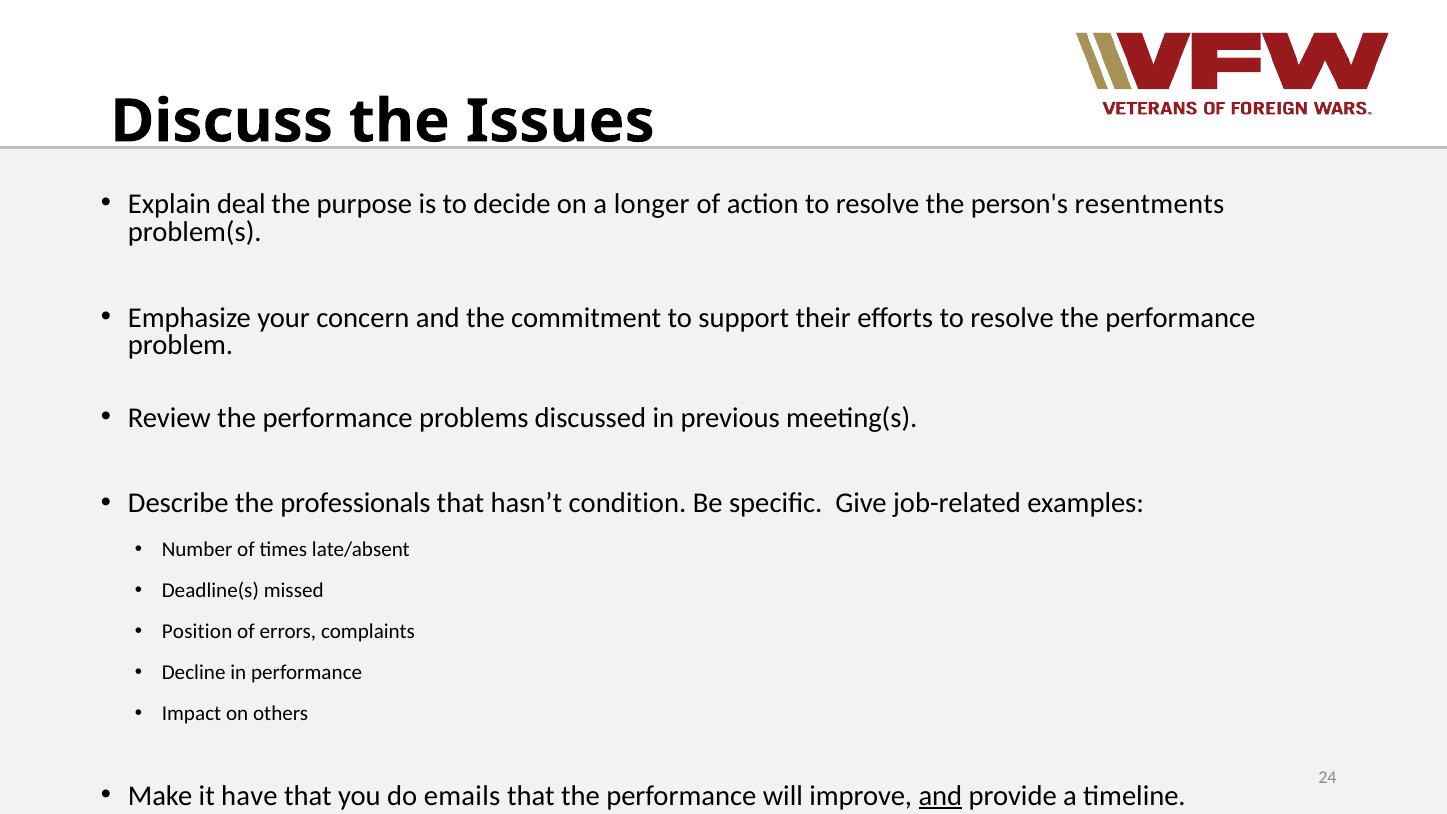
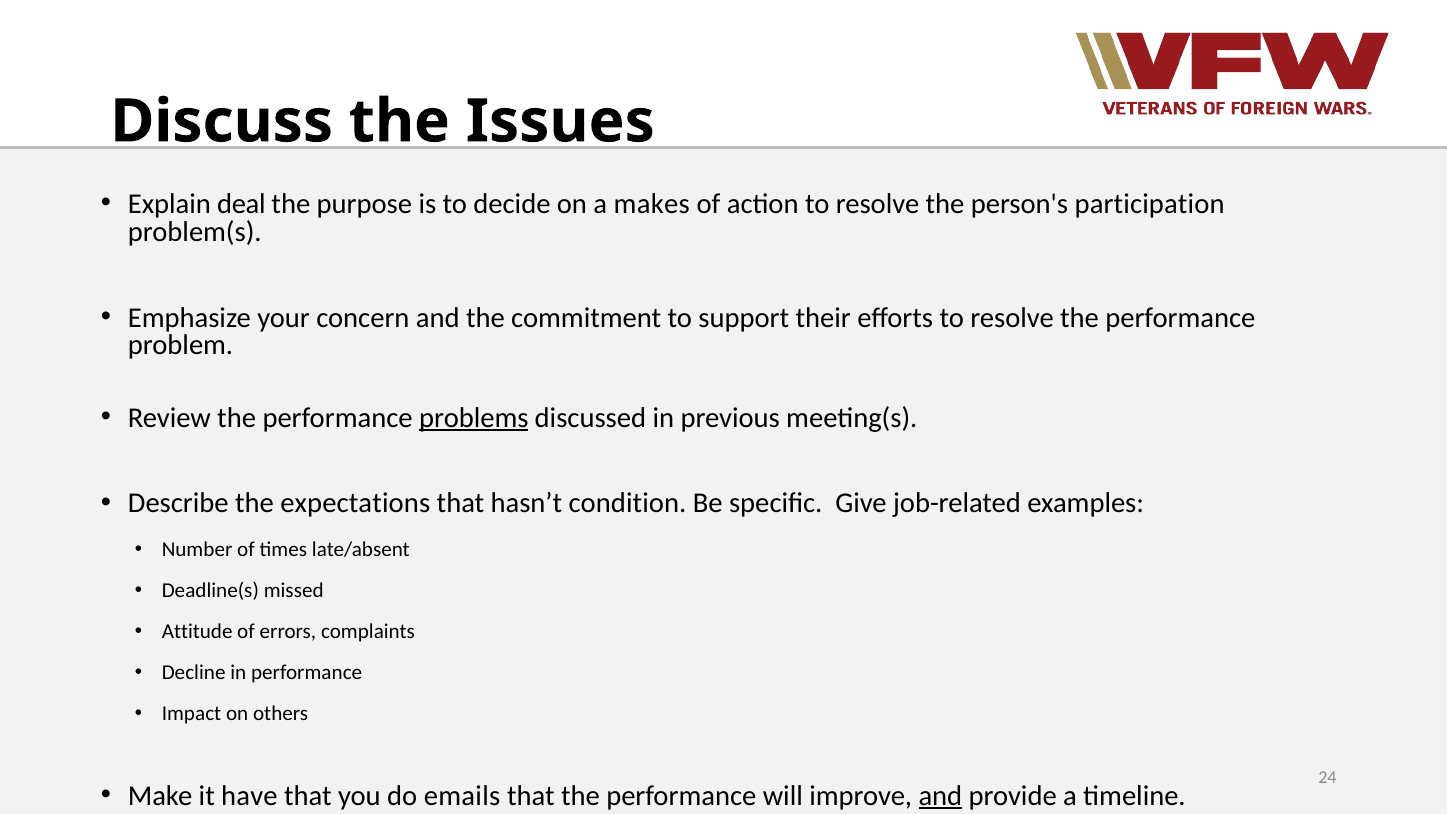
longer: longer -> makes
resentments: resentments -> participation
problems underline: none -> present
professionals: professionals -> expectations
Position: Position -> Attitude
